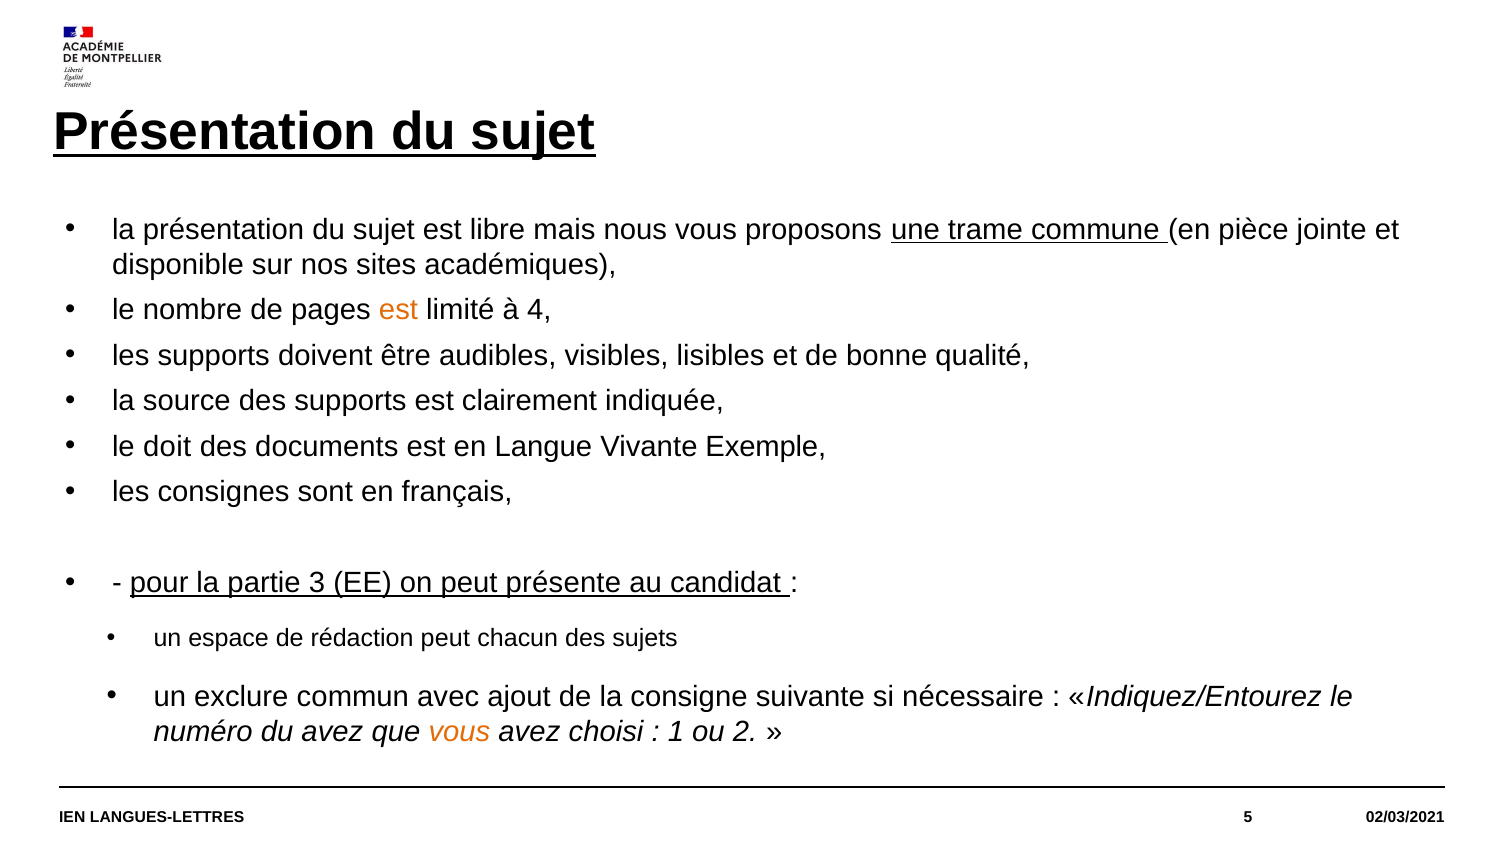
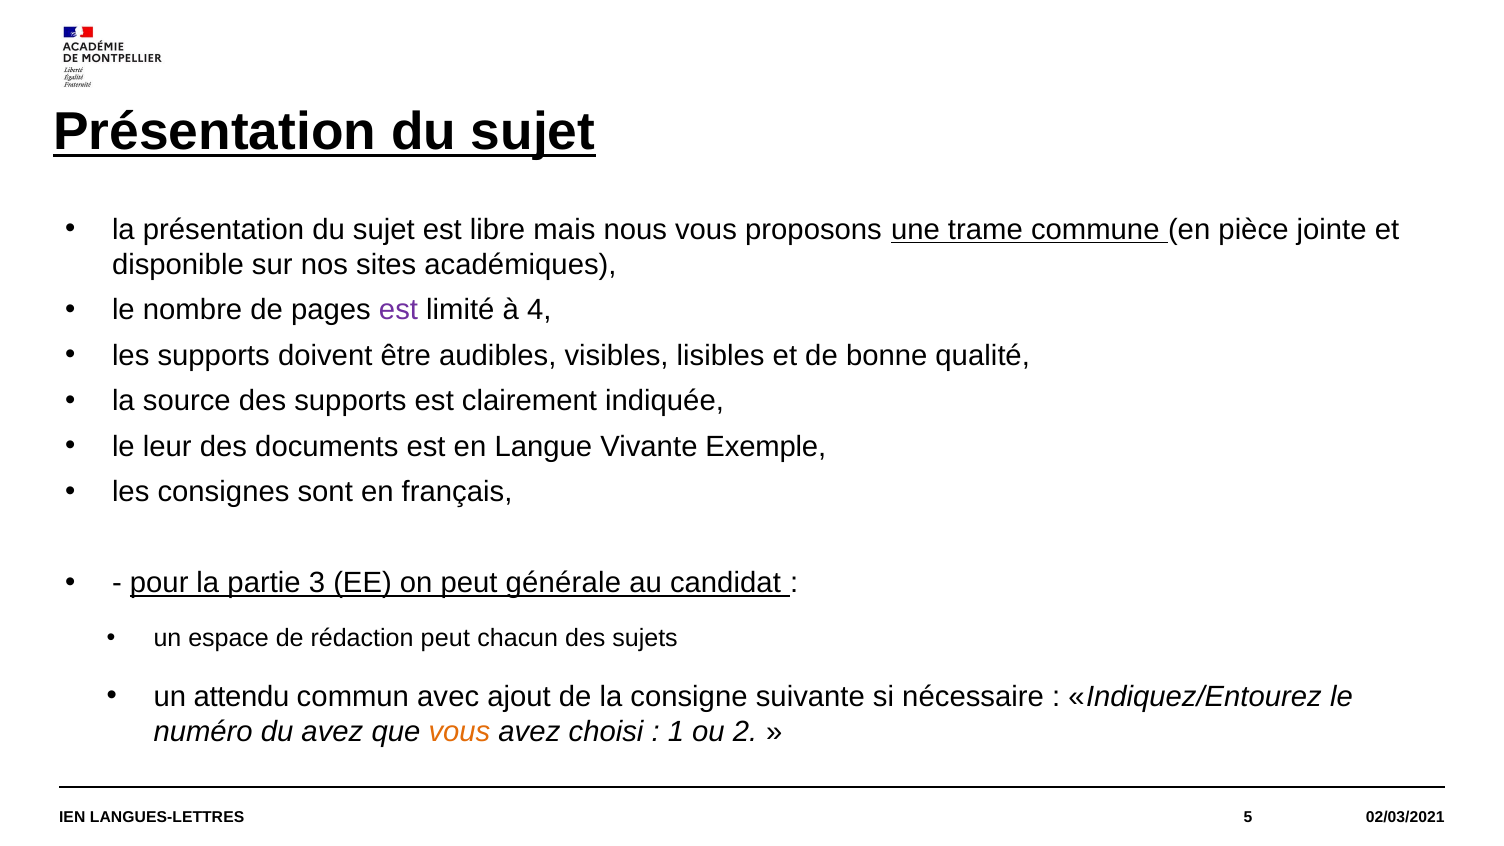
est at (398, 310) colour: orange -> purple
doit: doit -> leur
présente: présente -> générale
exclure: exclure -> attendu
